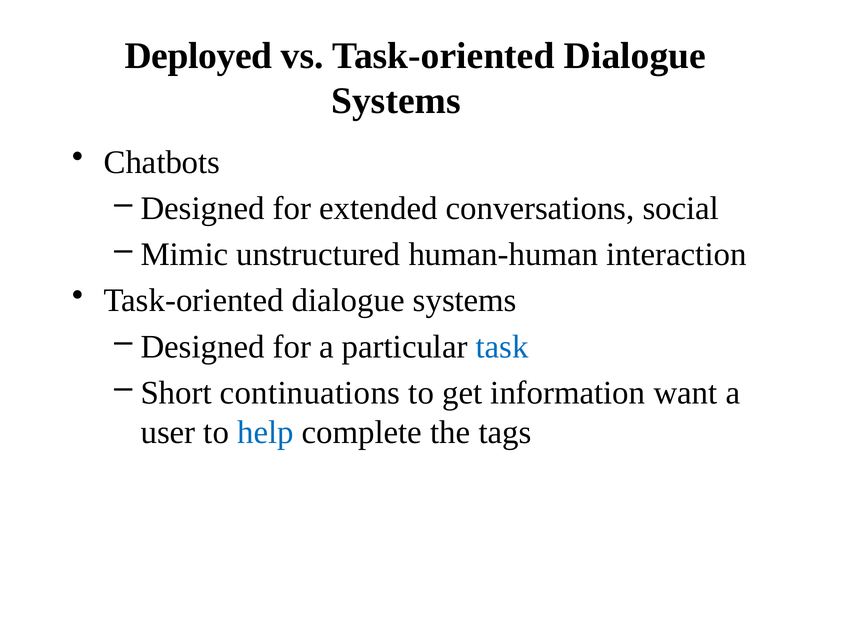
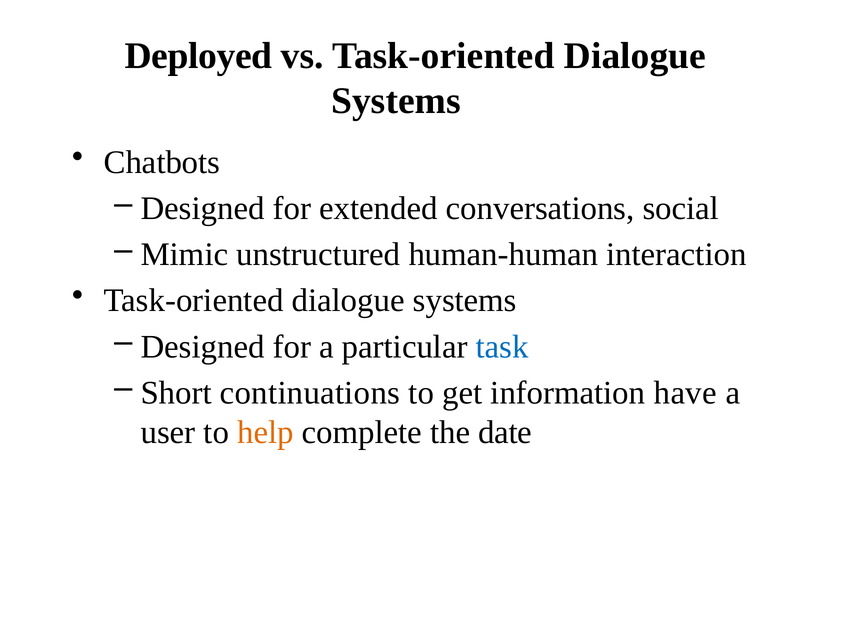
want: want -> have
help colour: blue -> orange
tags: tags -> date
